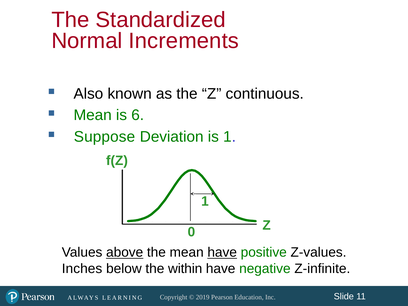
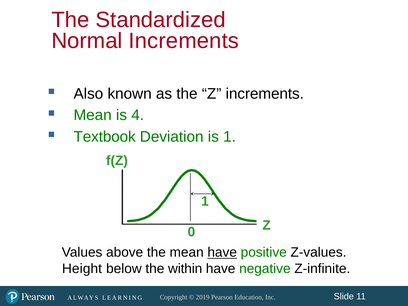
Z continuous: continuous -> increments
6: 6 -> 4
Suppose: Suppose -> Textbook
above underline: present -> none
Inches: Inches -> Height
